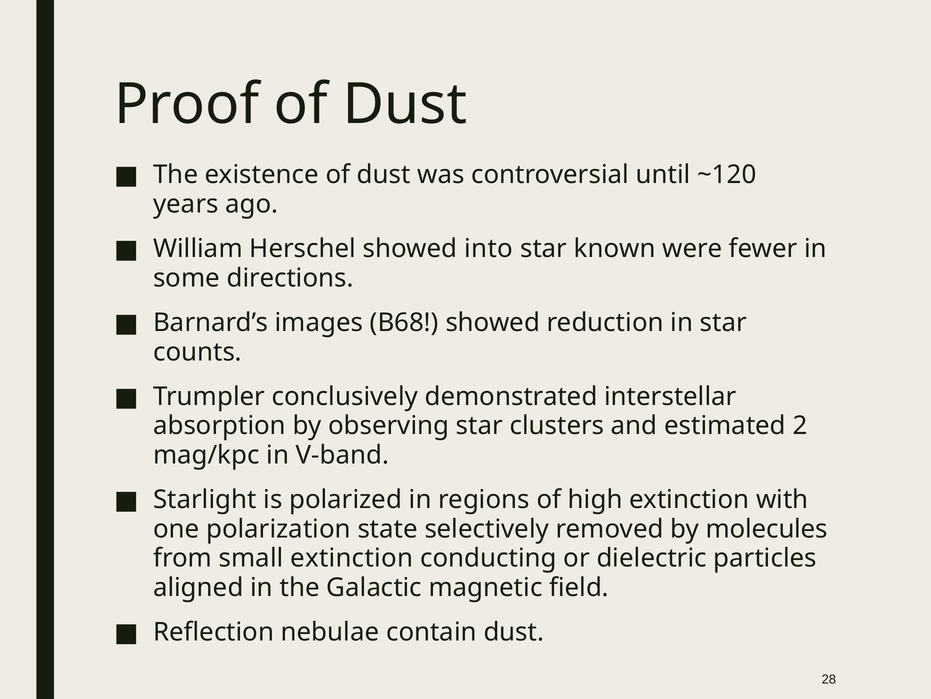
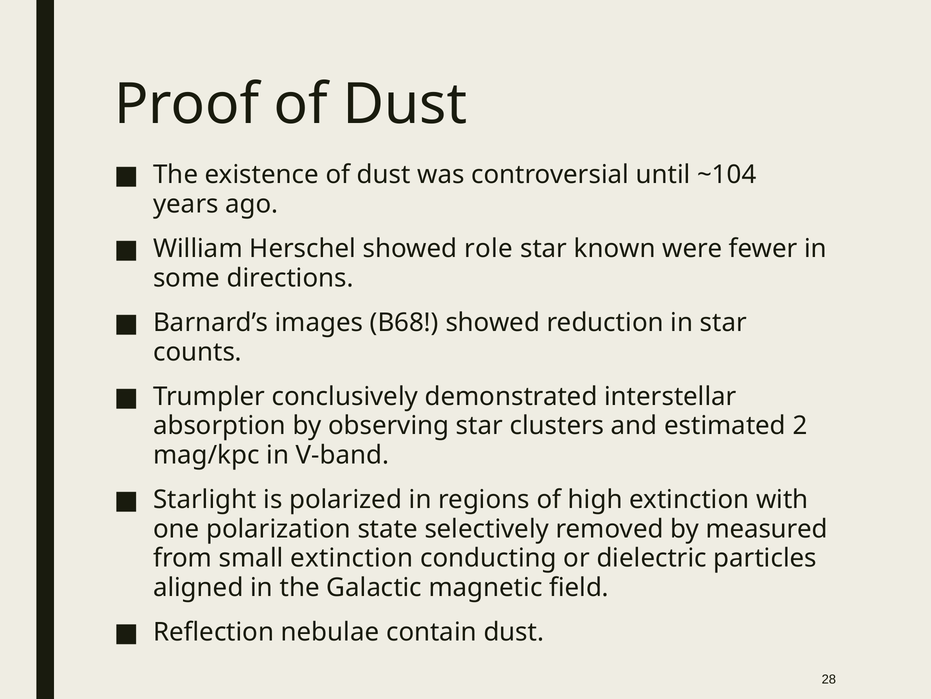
~120: ~120 -> ~104
into: into -> role
molecules: molecules -> measured
